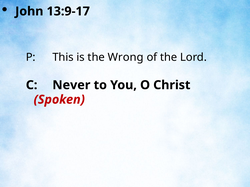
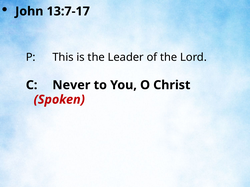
13:9-17: 13:9-17 -> 13:7-17
Wrong: Wrong -> Leader
